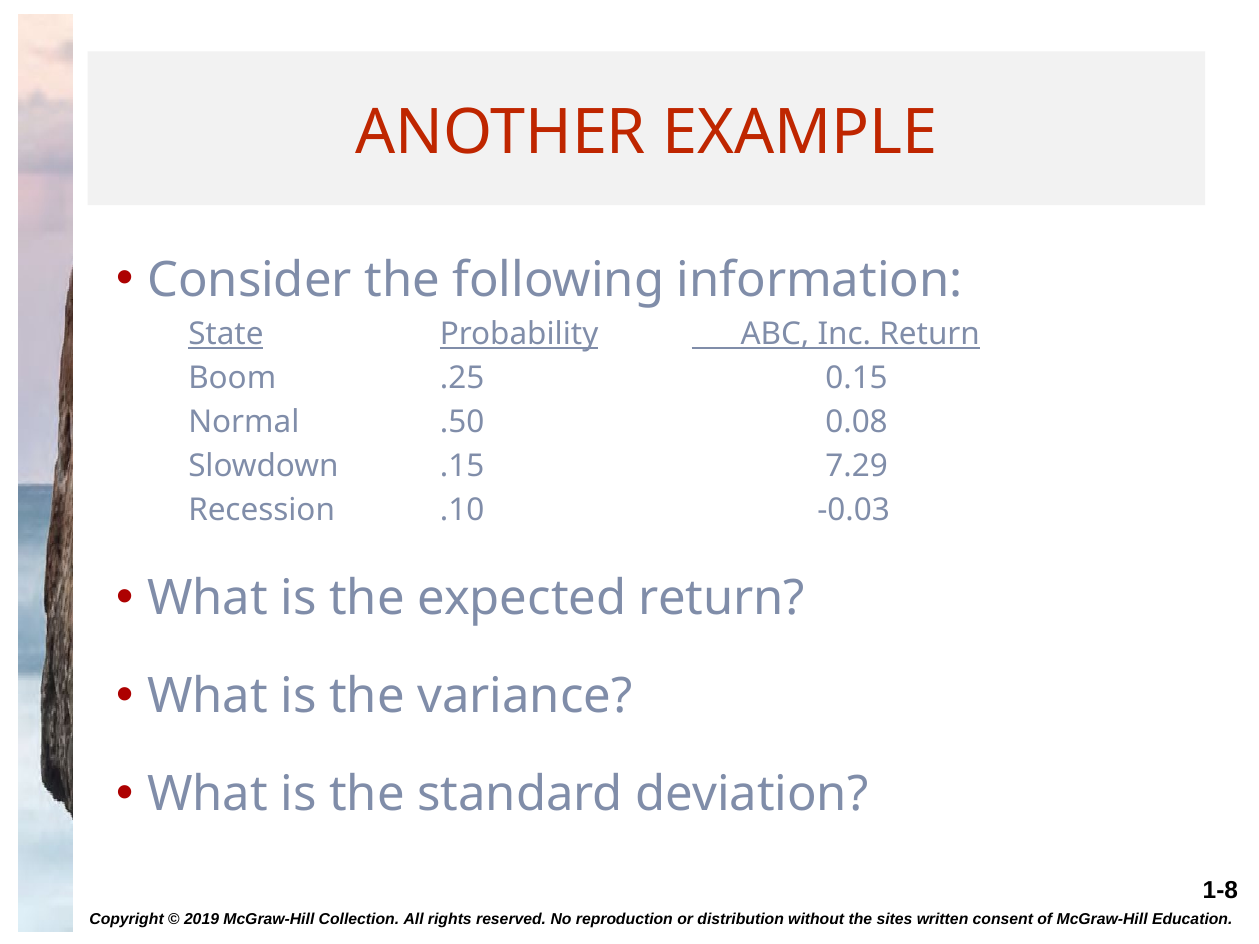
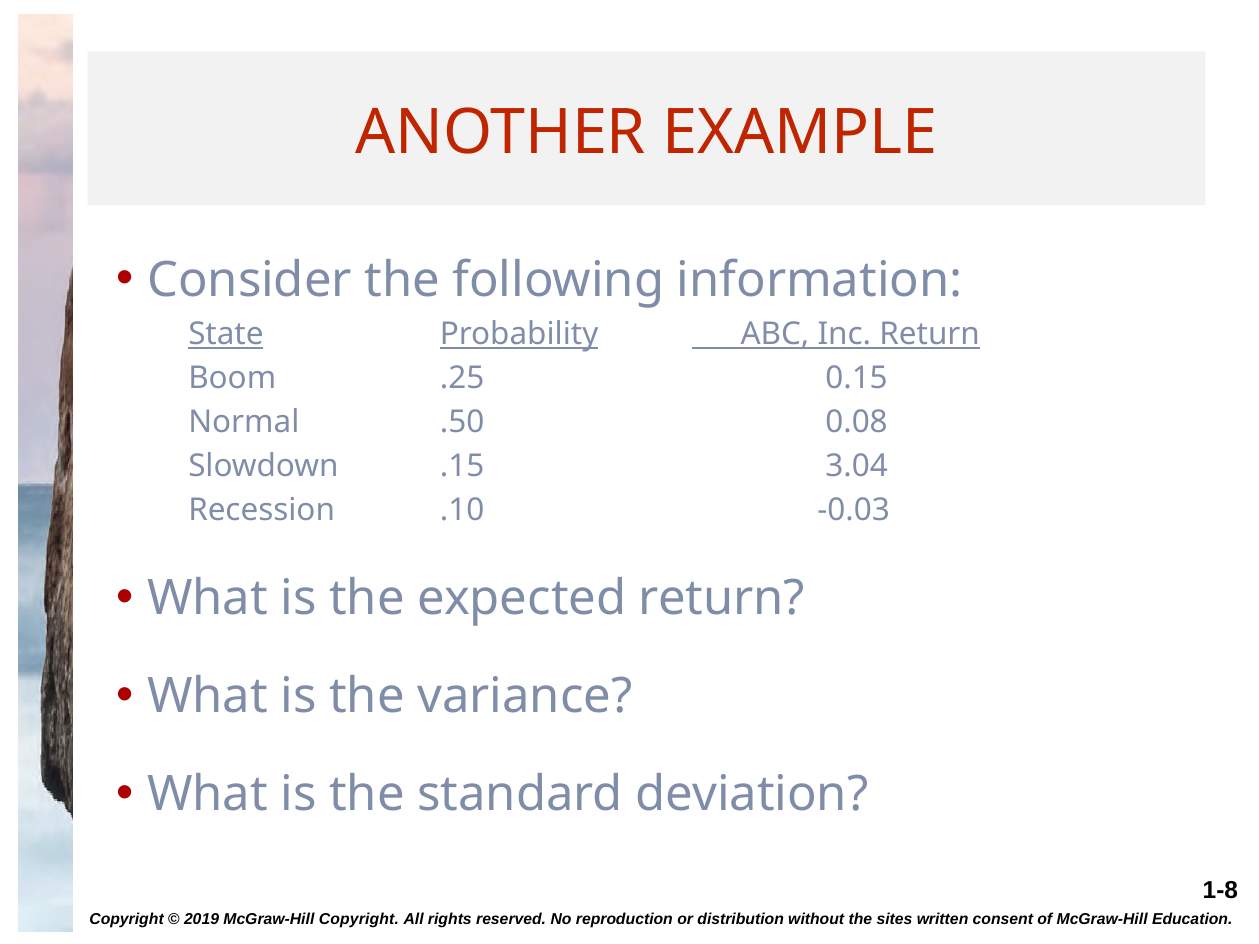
7.29: 7.29 -> 3.04
McGraw-Hill Collection: Collection -> Copyright
